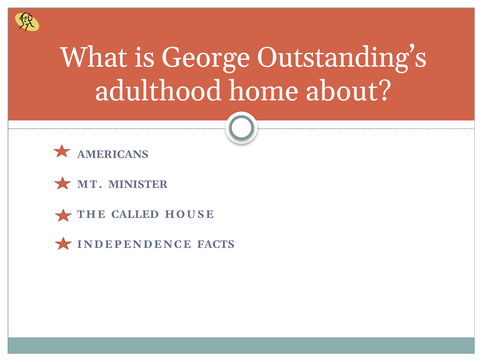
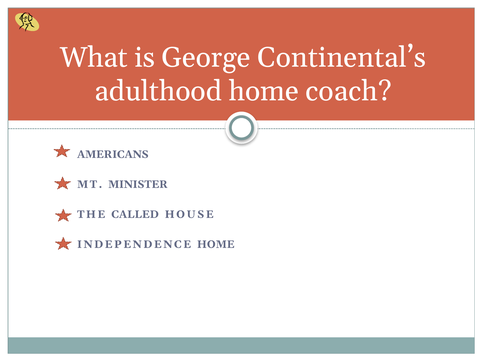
Outstanding’s: Outstanding’s -> Continental’s
about: about -> coach
INDEPENDENCE FACTS: FACTS -> HOME
